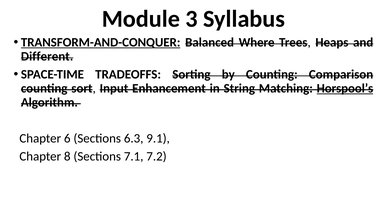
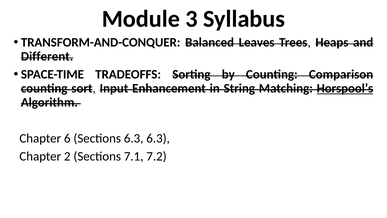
TRANSFORM-AND-CONQUER underline: present -> none
Where: Where -> Leaves
6.3 9.1: 9.1 -> 6.3
8: 8 -> 2
